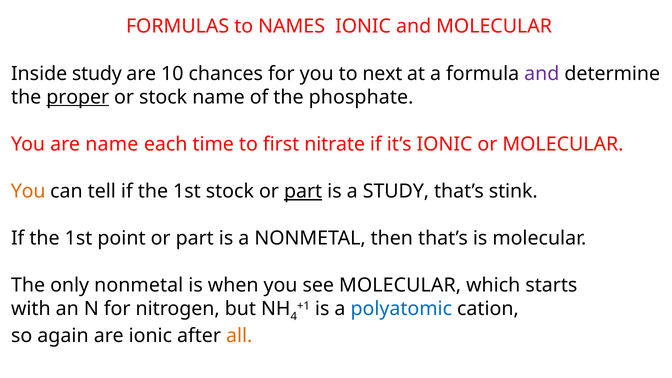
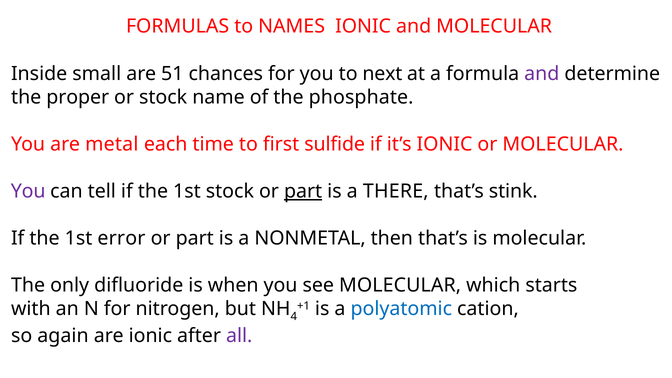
Inside study: study -> small
10: 10 -> 51
proper underline: present -> none
are name: name -> metal
nitrate: nitrate -> sulfide
You at (28, 191) colour: orange -> purple
a STUDY: STUDY -> THERE
point: point -> error
only nonmetal: nonmetal -> difluoride
all colour: orange -> purple
